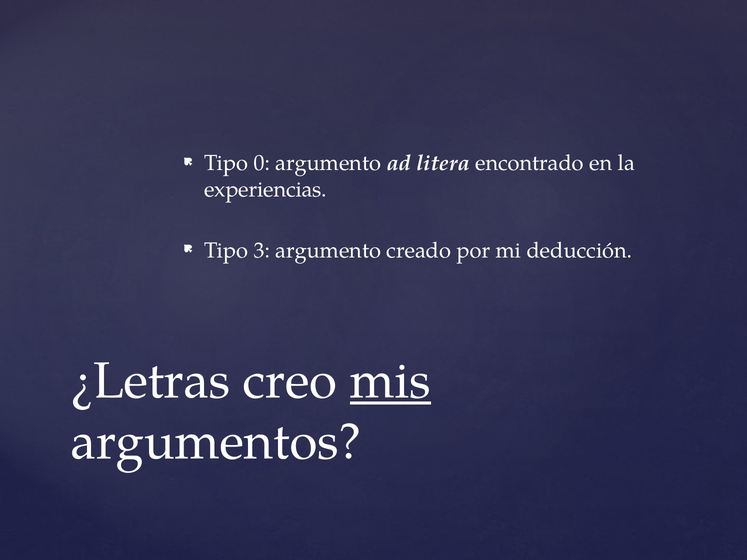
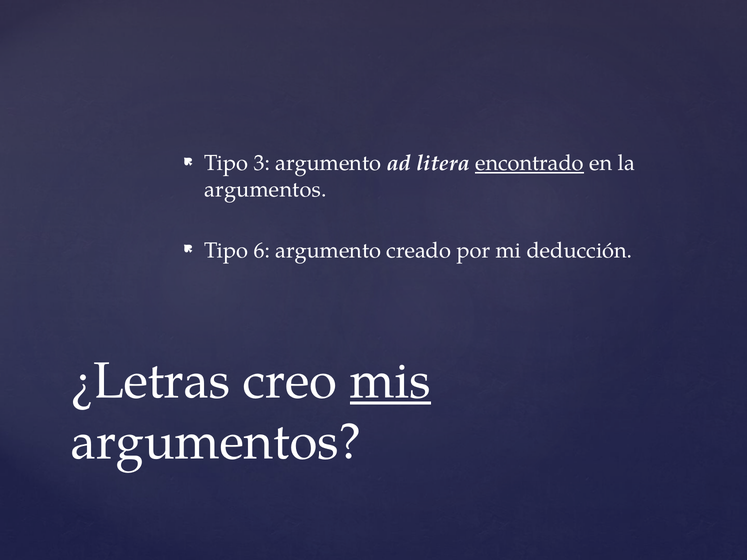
0: 0 -> 3
encontrado underline: none -> present
experiencias at (266, 189): experiencias -> argumentos
3: 3 -> 6
